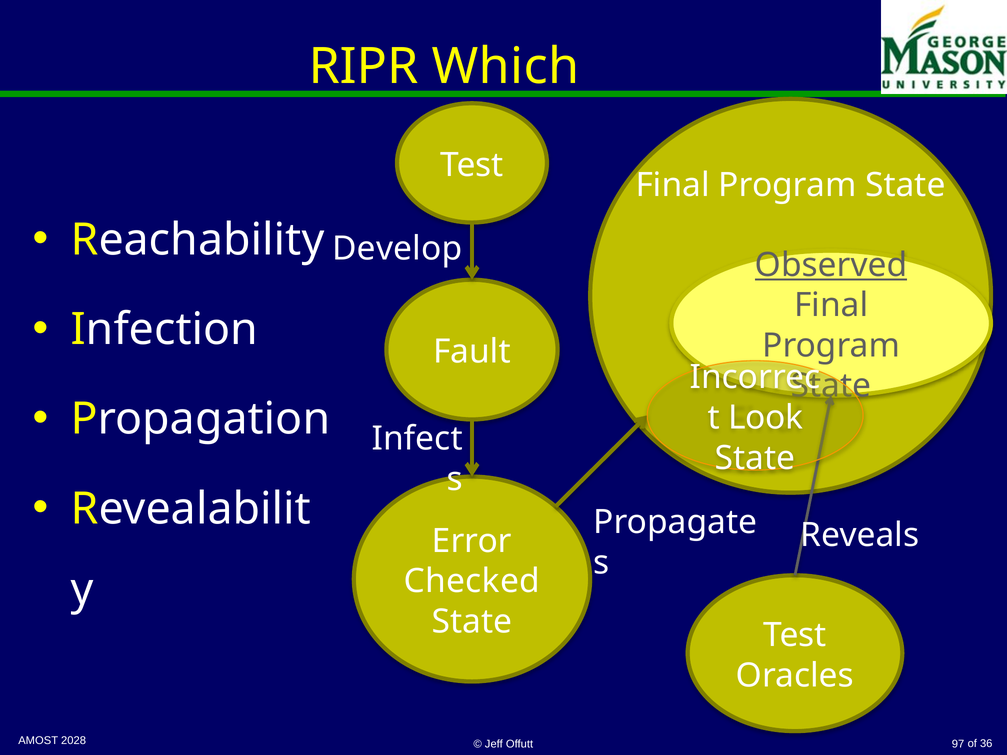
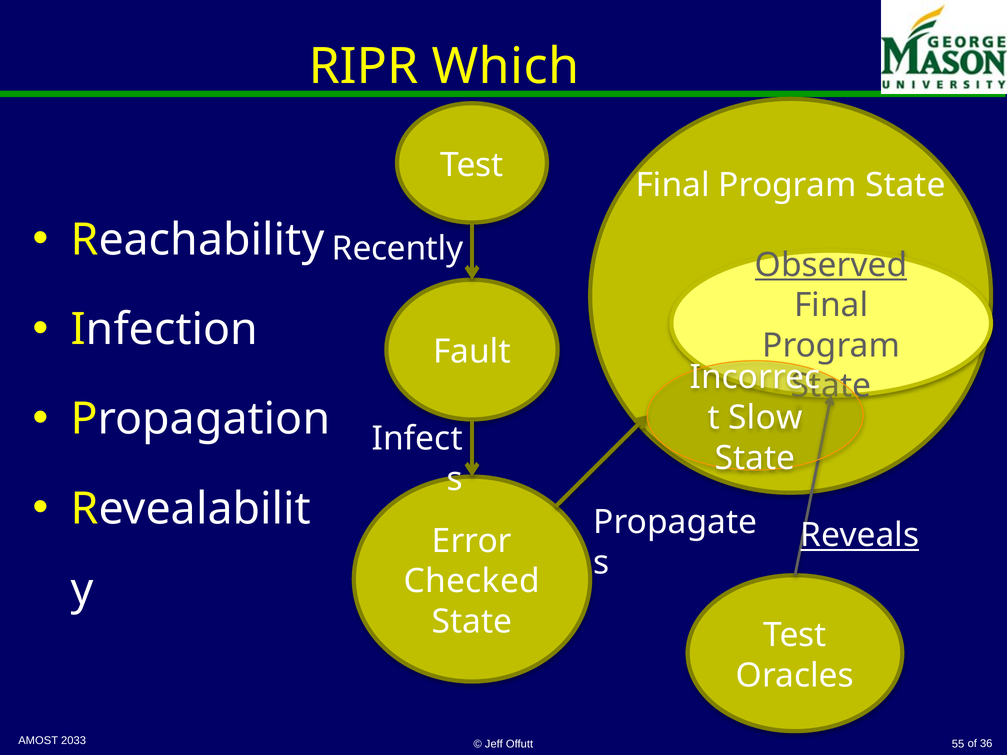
Develop: Develop -> Recently
Look: Look -> Slow
Reveals underline: none -> present
2028: 2028 -> 2033
97: 97 -> 55
